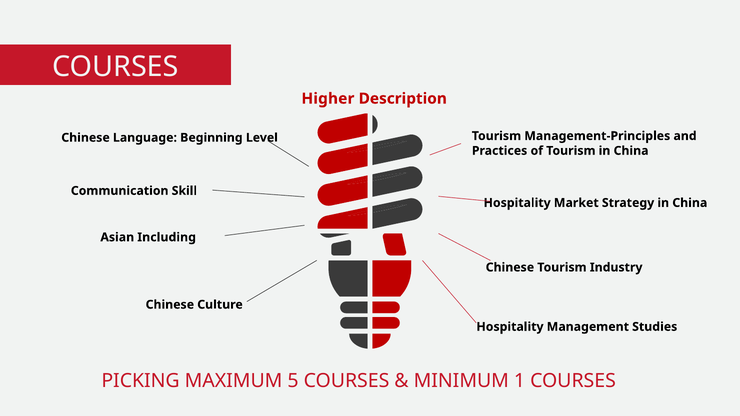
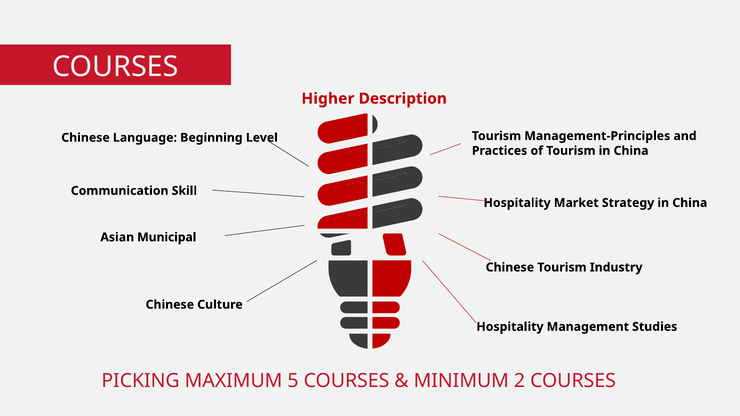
Including: Including -> Municipal
1: 1 -> 2
